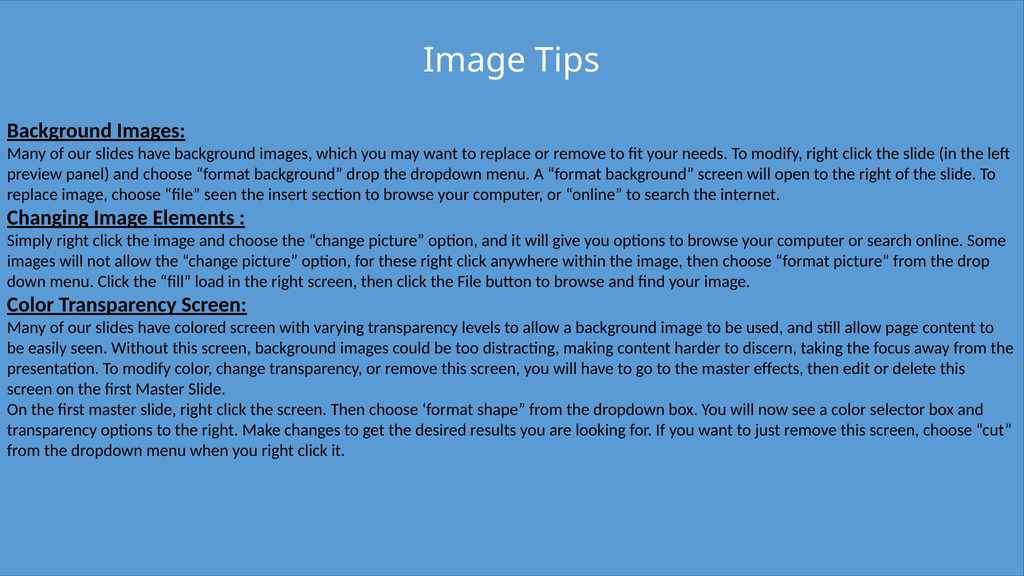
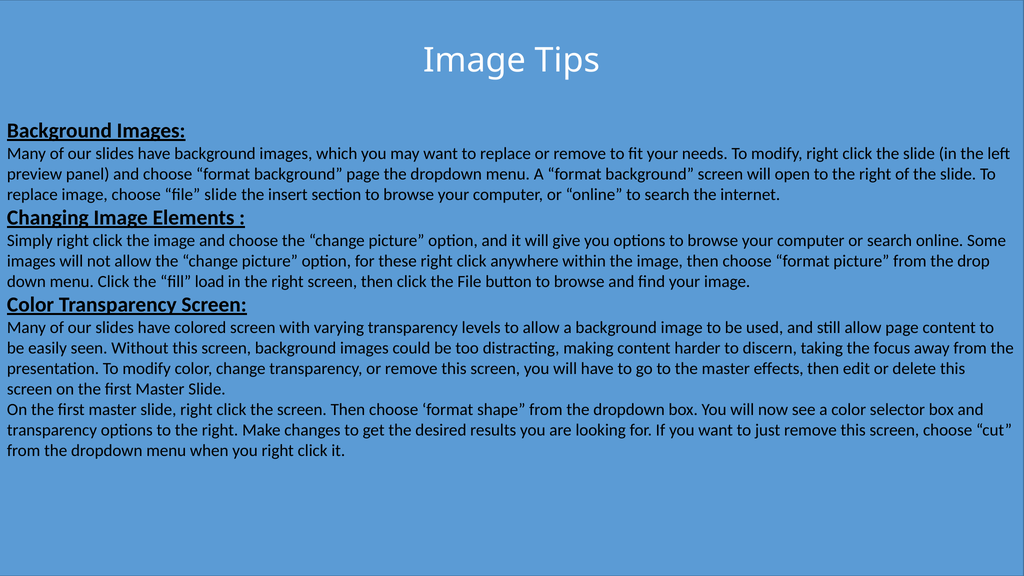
background drop: drop -> page
file seen: seen -> slide
